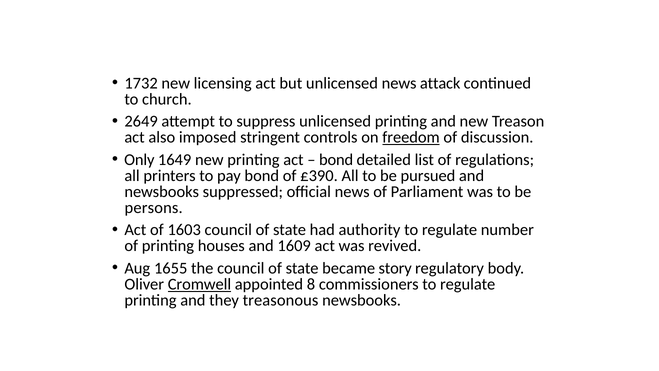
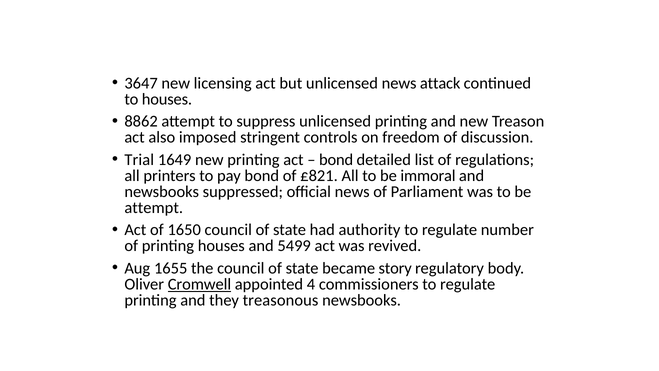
1732: 1732 -> 3647
to church: church -> houses
2649: 2649 -> 8862
freedom underline: present -> none
Only: Only -> Trial
£390: £390 -> £821
pursued: pursued -> immoral
persons at (154, 208): persons -> attempt
1603: 1603 -> 1650
1609: 1609 -> 5499
8: 8 -> 4
